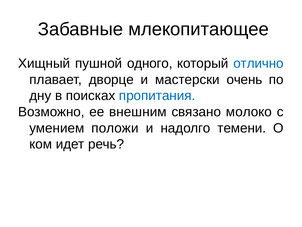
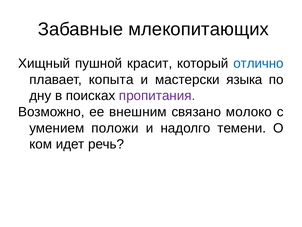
млекопитающее: млекопитающее -> млекопитающих
одного: одного -> красит
дворце: дворце -> копыта
очень: очень -> языка
пропитания colour: blue -> purple
